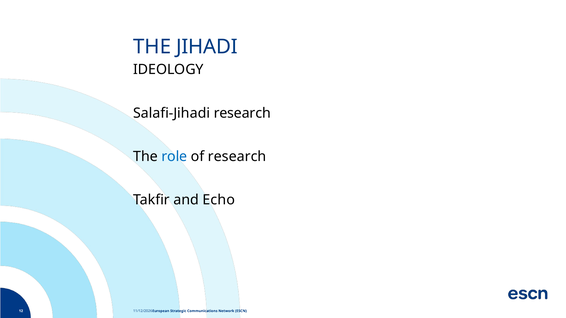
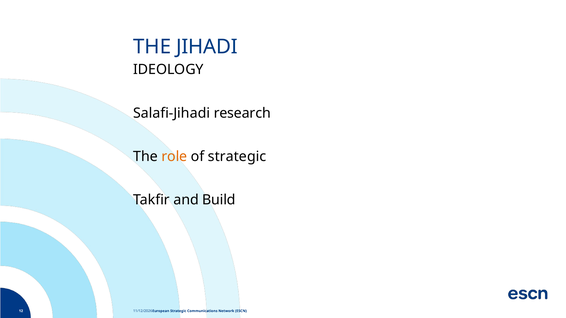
role colour: blue -> orange
of research: research -> strategic
Echo: Echo -> Build
